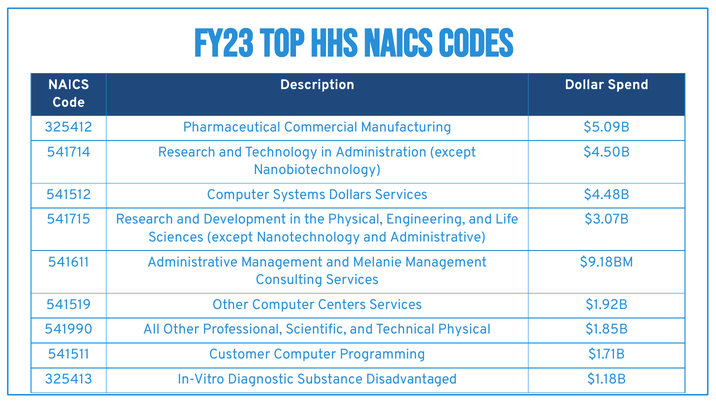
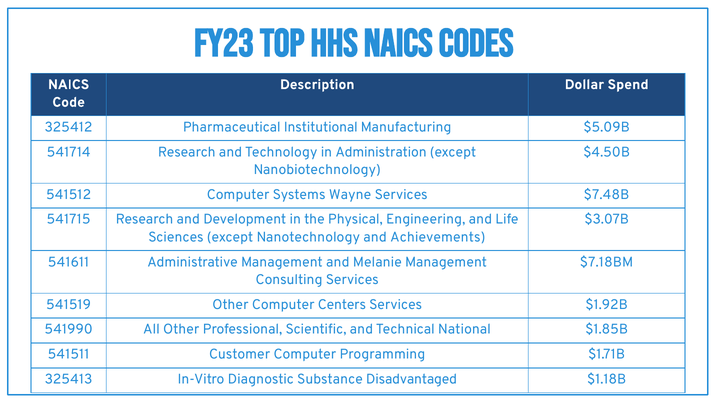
Commercial: Commercial -> Institutional
Dollars: Dollars -> Wayne
$4.48B: $4.48B -> $7.48B
and Administrative: Administrative -> Achievements
$9.18BM: $9.18BM -> $7.18BM
Technical Physical: Physical -> National
